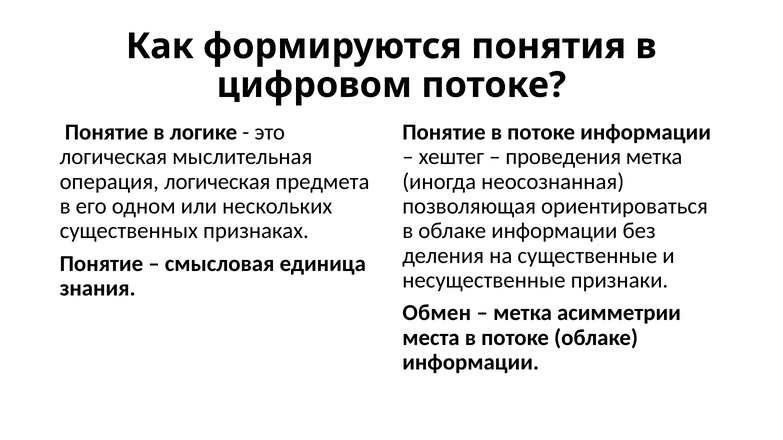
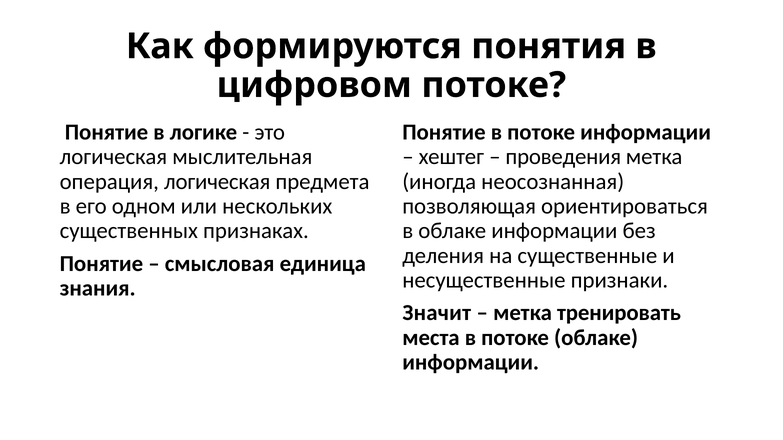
Обмен: Обмен -> Значит
асимметрии: асимметрии -> тренировать
